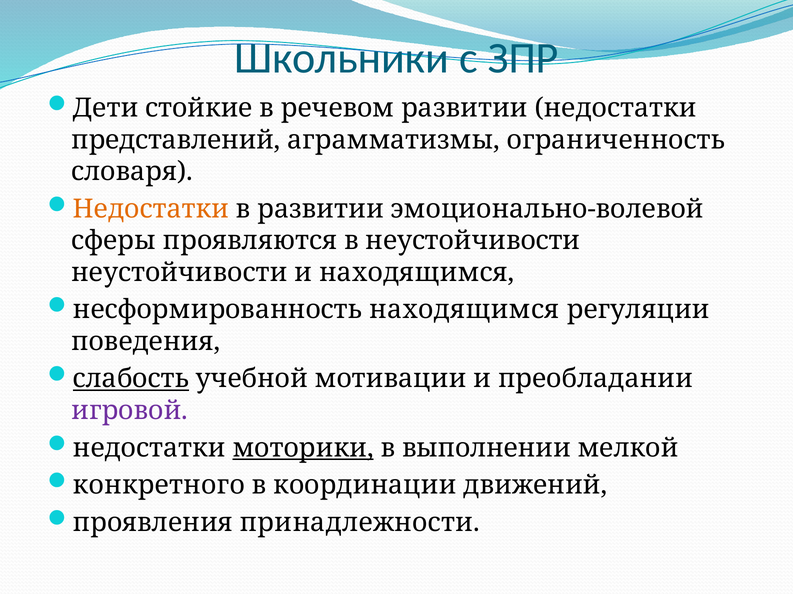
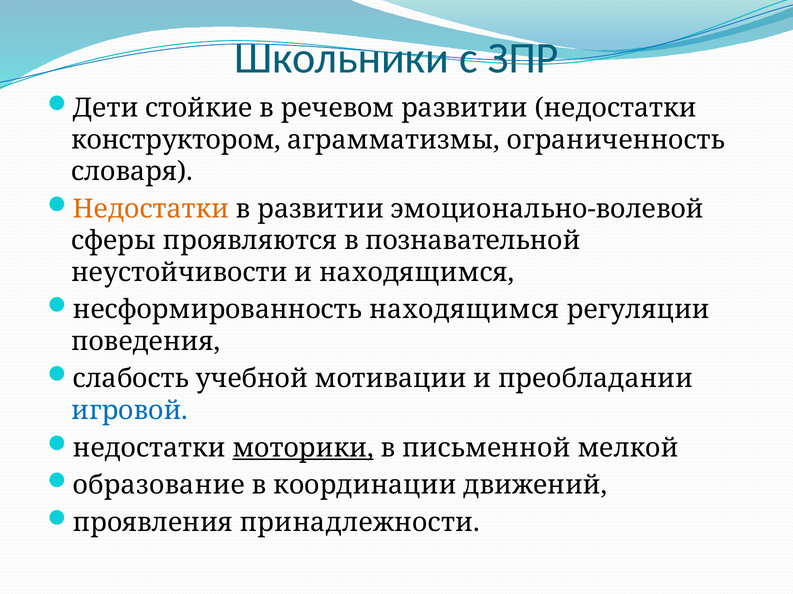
представлений: представлений -> конструктором
в неустойчивости: неустойчивости -> познавательной
слабость underline: present -> none
игровой colour: purple -> blue
выполнении: выполнении -> письменной
конкретного: конкретного -> образование
